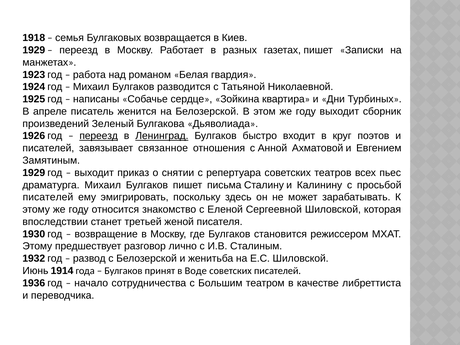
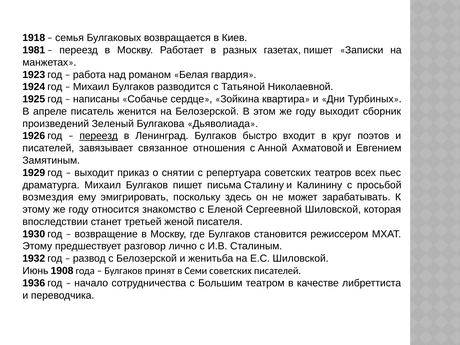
1929 at (34, 50): 1929 -> 1981
Ленинград underline: present -> none
писателей at (48, 197): писателей -> возмездия
1914: 1914 -> 1908
Воде: Воде -> Семи
